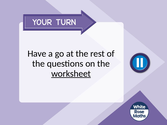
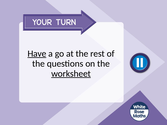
Have underline: none -> present
